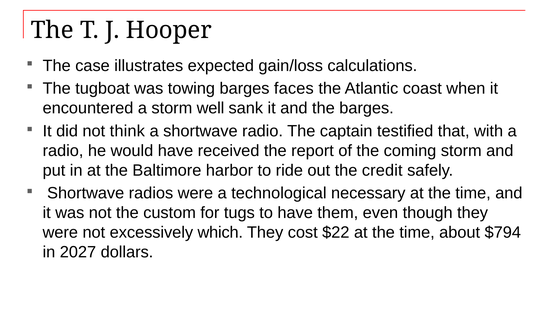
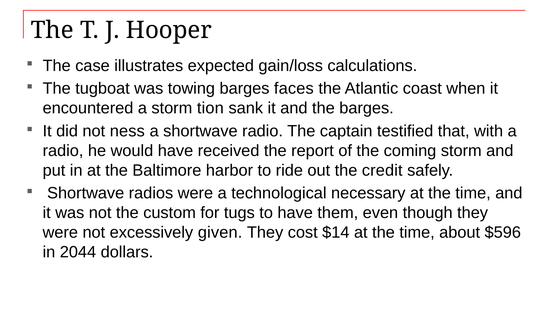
well: well -> tion
think: think -> ness
which: which -> given
$22: $22 -> $14
$794: $794 -> $596
2027: 2027 -> 2044
